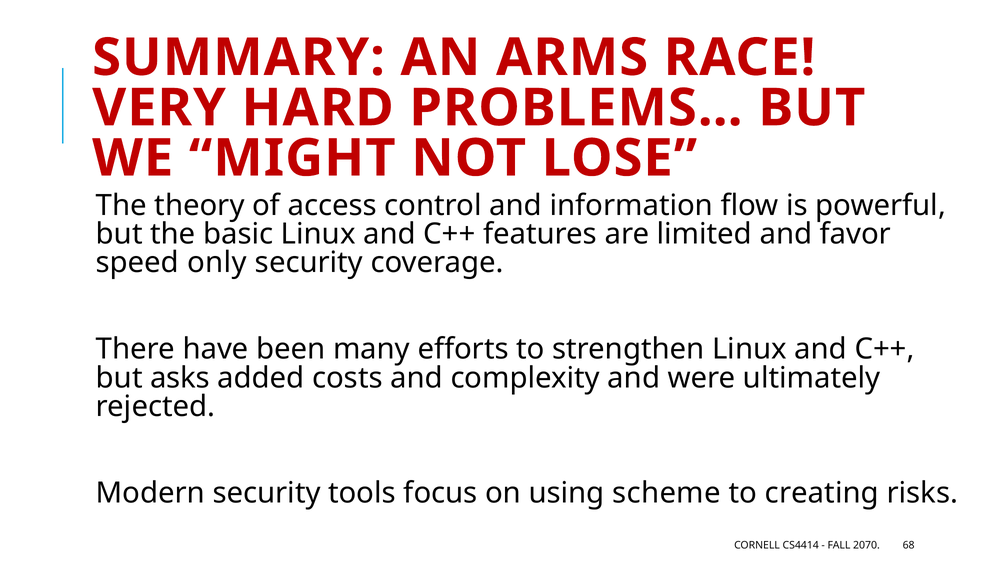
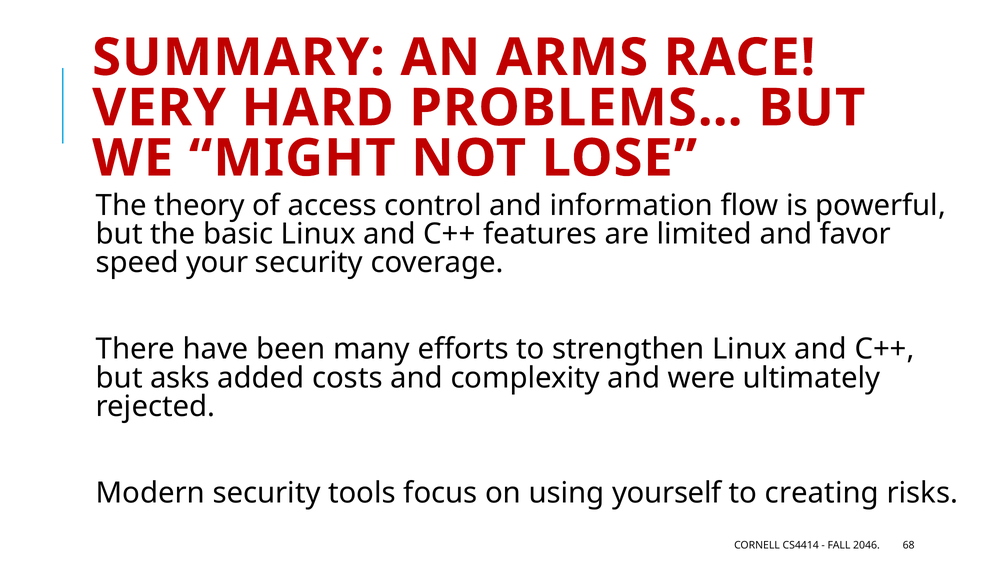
only: only -> your
scheme: scheme -> yourself
2070: 2070 -> 2046
